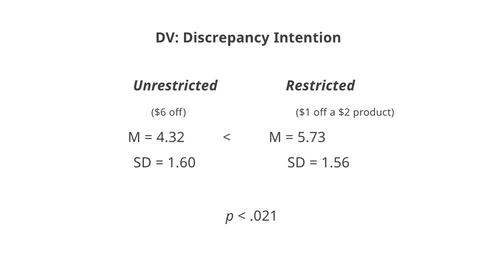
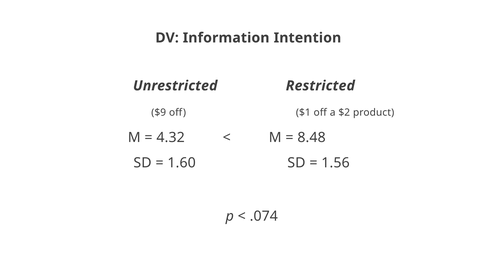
Discrepancy: Discrepancy -> Information
$6: $6 -> $9
5.73: 5.73 -> 8.48
.021: .021 -> .074
